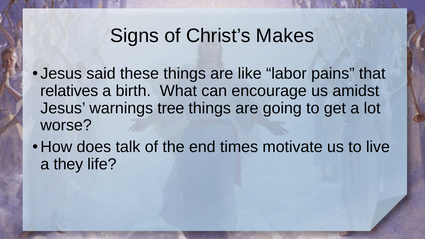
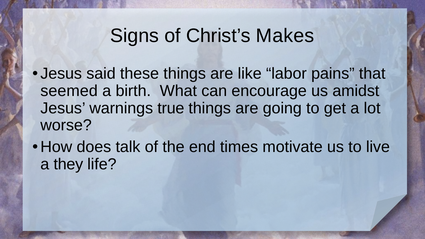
relatives: relatives -> seemed
tree: tree -> true
